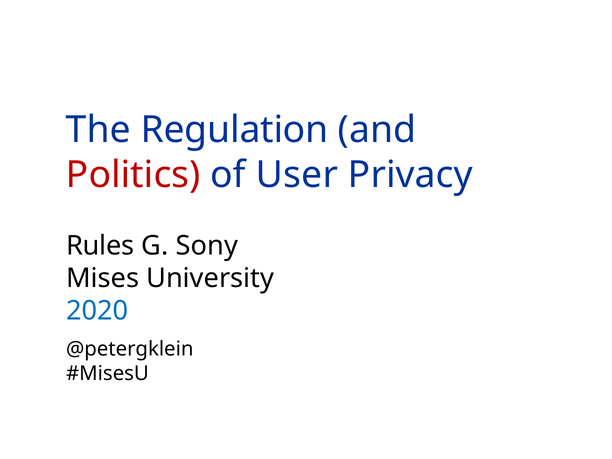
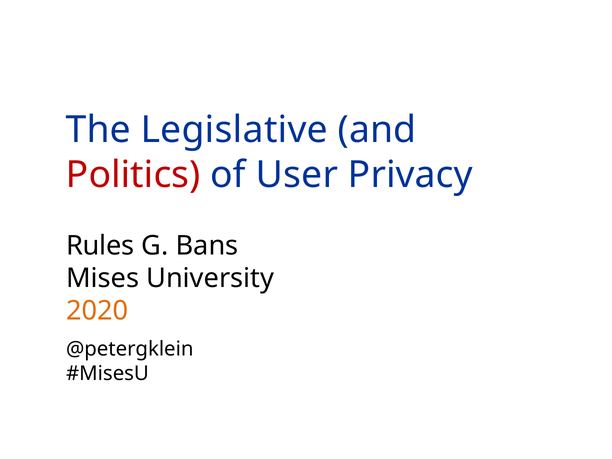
Regulation: Regulation -> Legislative
Sony: Sony -> Bans
2020 colour: blue -> orange
